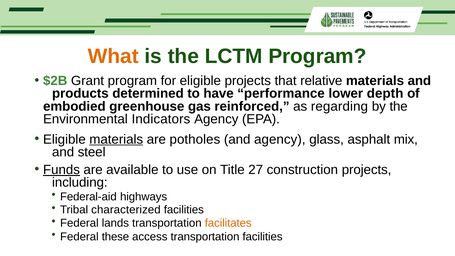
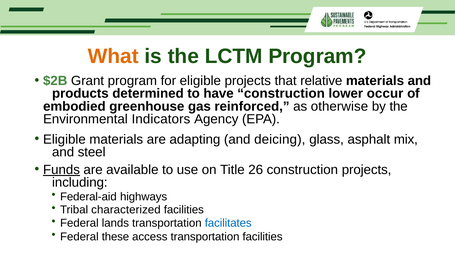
have performance: performance -> construction
depth: depth -> occur
regarding: regarding -> otherwise
materials at (116, 139) underline: present -> none
potholes: potholes -> adapting
and agency: agency -> deicing
27: 27 -> 26
facilitates colour: orange -> blue
